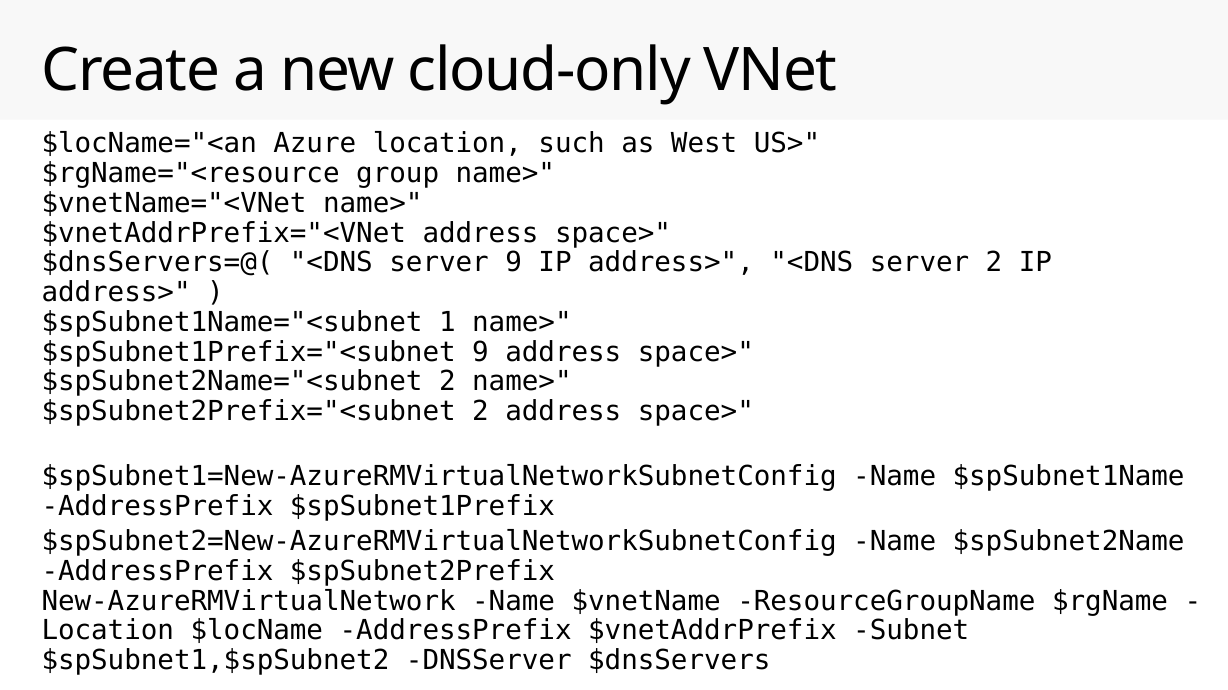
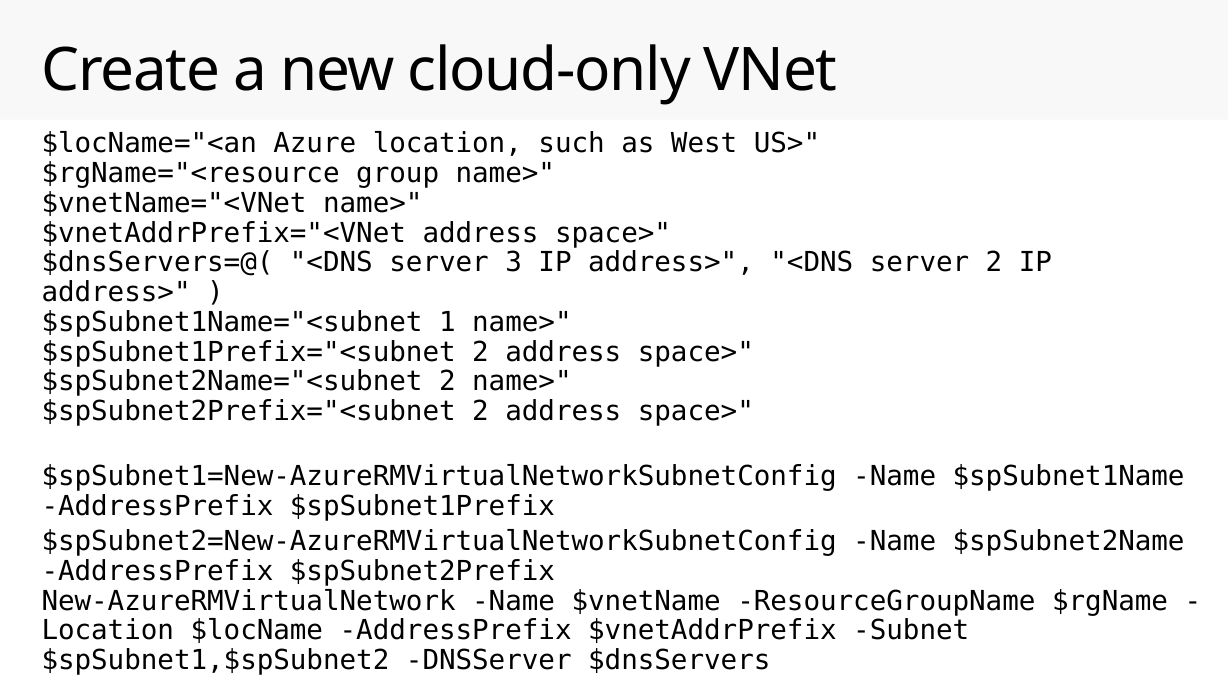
server 9: 9 -> 3
$spSubnet1Prefix="<subnet 9: 9 -> 2
